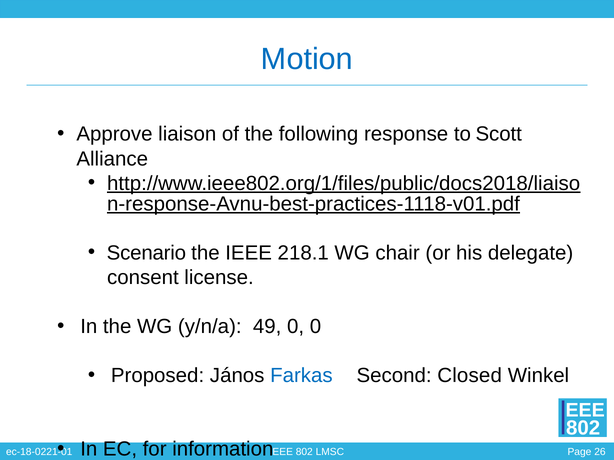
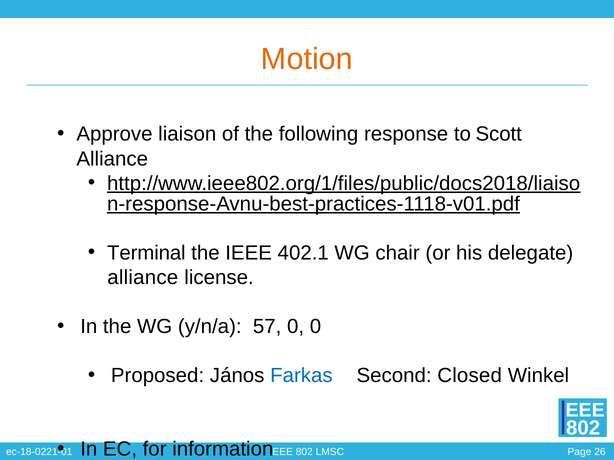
Motion colour: blue -> orange
Scenario: Scenario -> Terminal
218.1: 218.1 -> 402.1
consent at (143, 278): consent -> alliance
49: 49 -> 57
